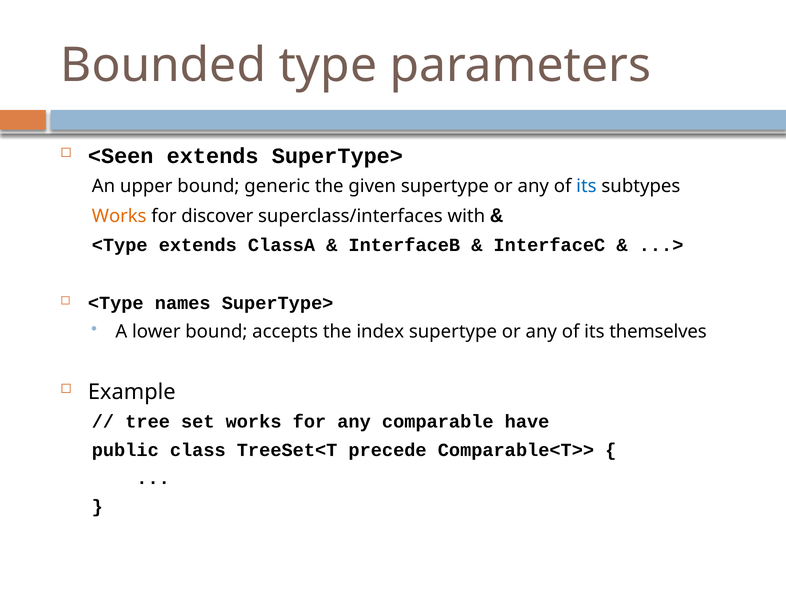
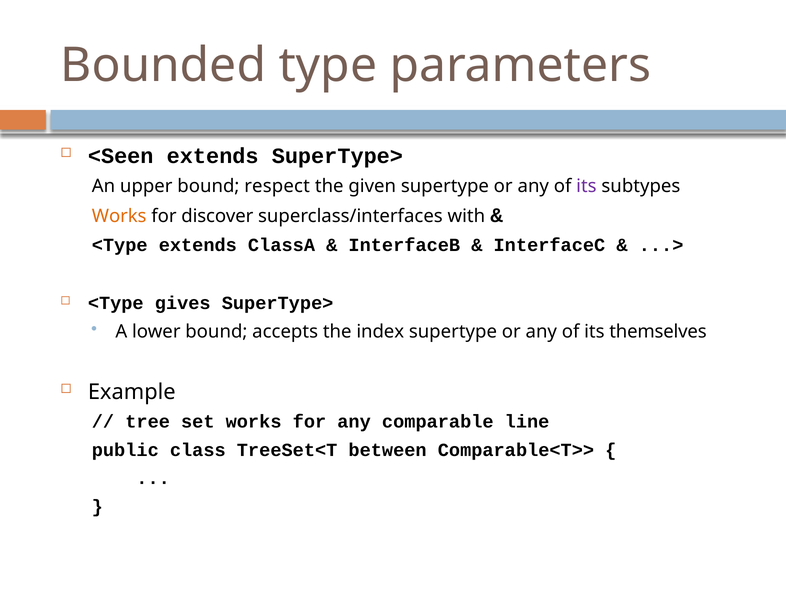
generic: generic -> respect
its at (586, 186) colour: blue -> purple
names: names -> gives
have: have -> line
precede: precede -> between
